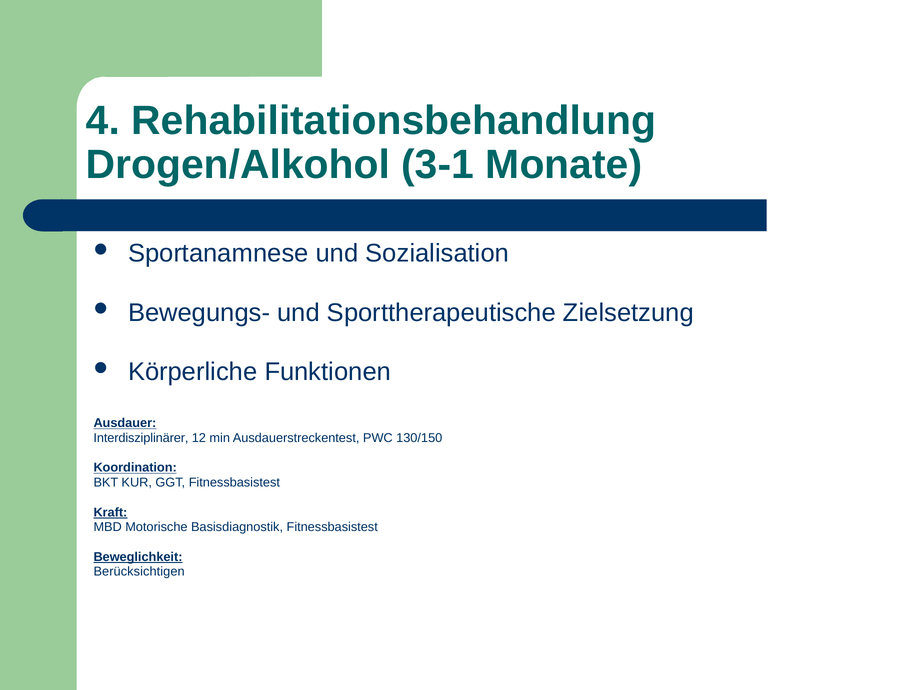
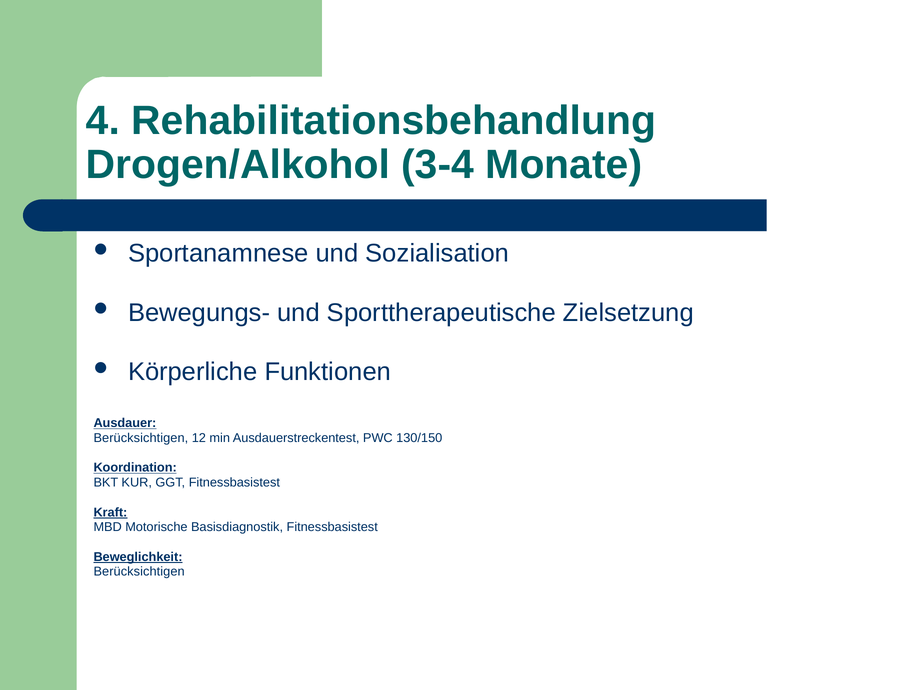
3-1: 3-1 -> 3-4
Interdisziplinärer at (141, 438): Interdisziplinärer -> Berücksichtigen
